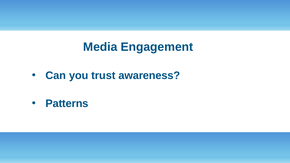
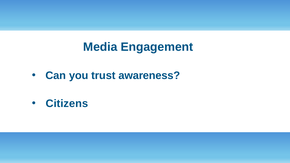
Patterns: Patterns -> Citizens
